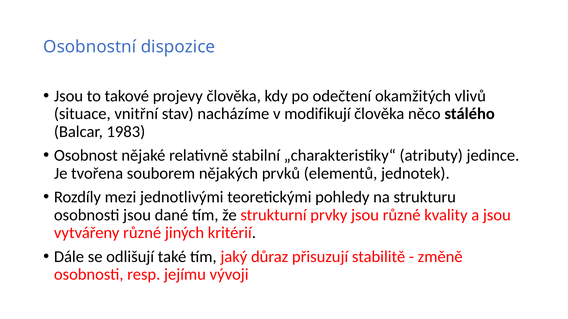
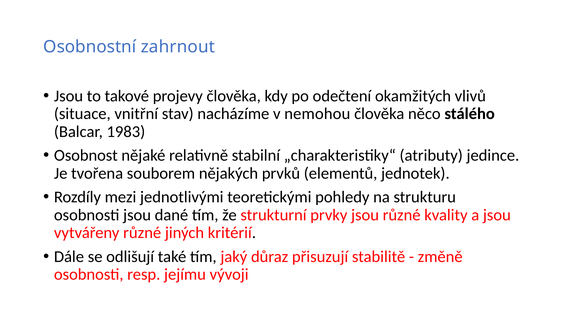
dispozice: dispozice -> zahrnout
modifikují: modifikují -> nemohou
